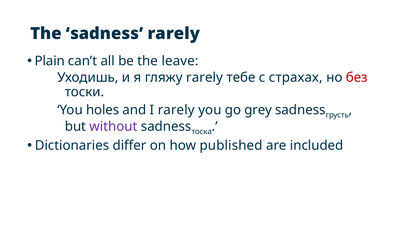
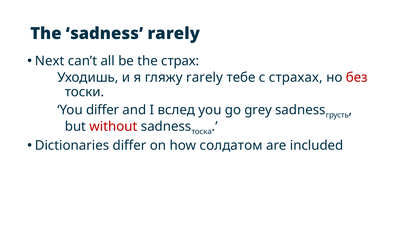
Plain: Plain -> Next
leave: leave -> страх
You holes: holes -> differ
I rarely: rarely -> вслед
without colour: purple -> red
published: published -> солдатом
